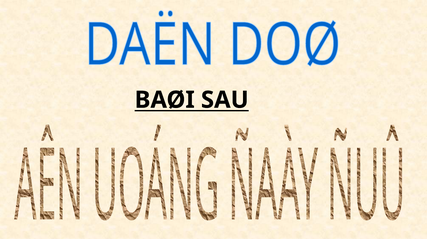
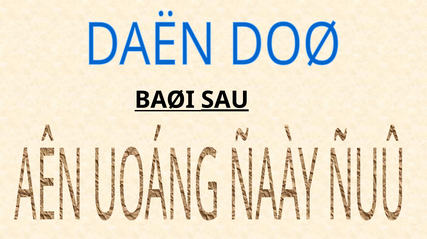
SAU underline: none -> present
